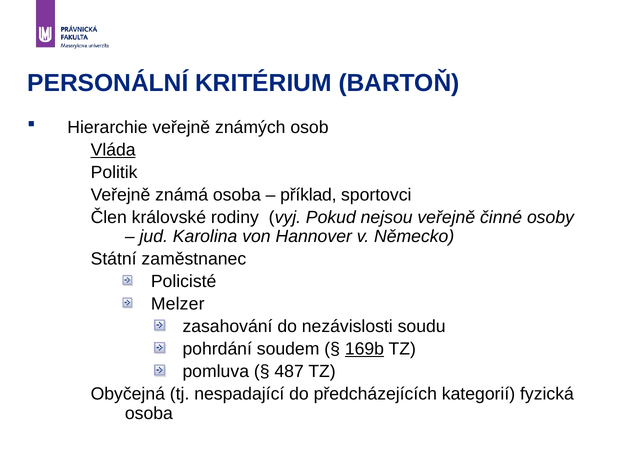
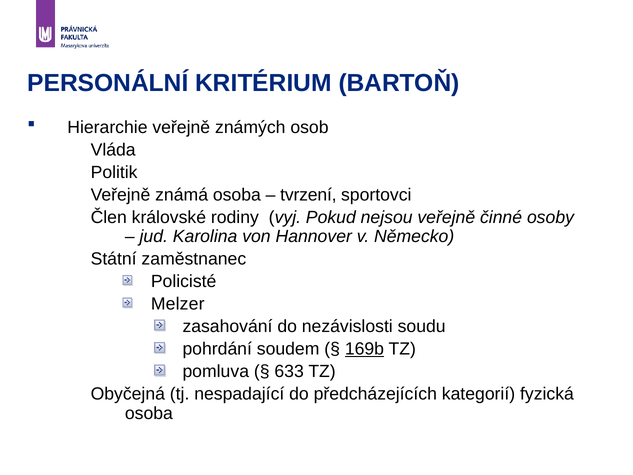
Vláda underline: present -> none
příklad: příklad -> tvrzení
487: 487 -> 633
